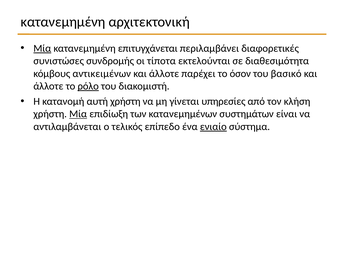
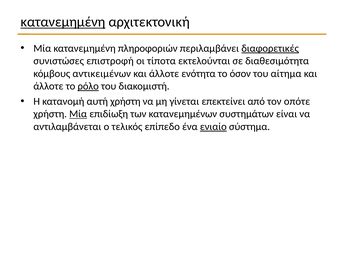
κατανεμημένη at (63, 22) underline: none -> present
Μία at (42, 48) underline: present -> none
επιτυγχάνεται: επιτυγχάνεται -> πληροφοριών
διαφορετικές underline: none -> present
συνδρομής: συνδρομής -> επιστροφή
παρέχει: παρέχει -> ενότητα
βασικό: βασικό -> αίτημα
υπηρεσίες: υπηρεσίες -> επεκτείνει
κλήση: κλήση -> οπότε
